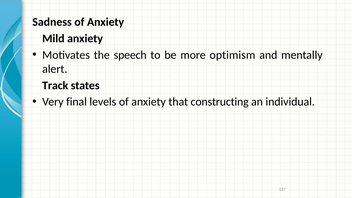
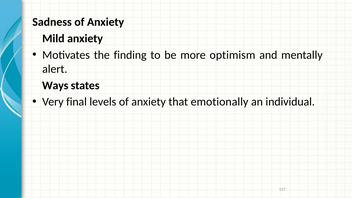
speech: speech -> finding
Track: Track -> Ways
constructing: constructing -> emotionally
